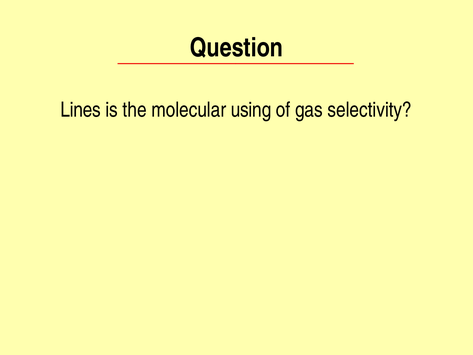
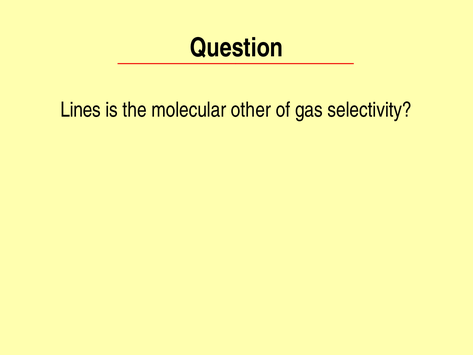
using: using -> other
